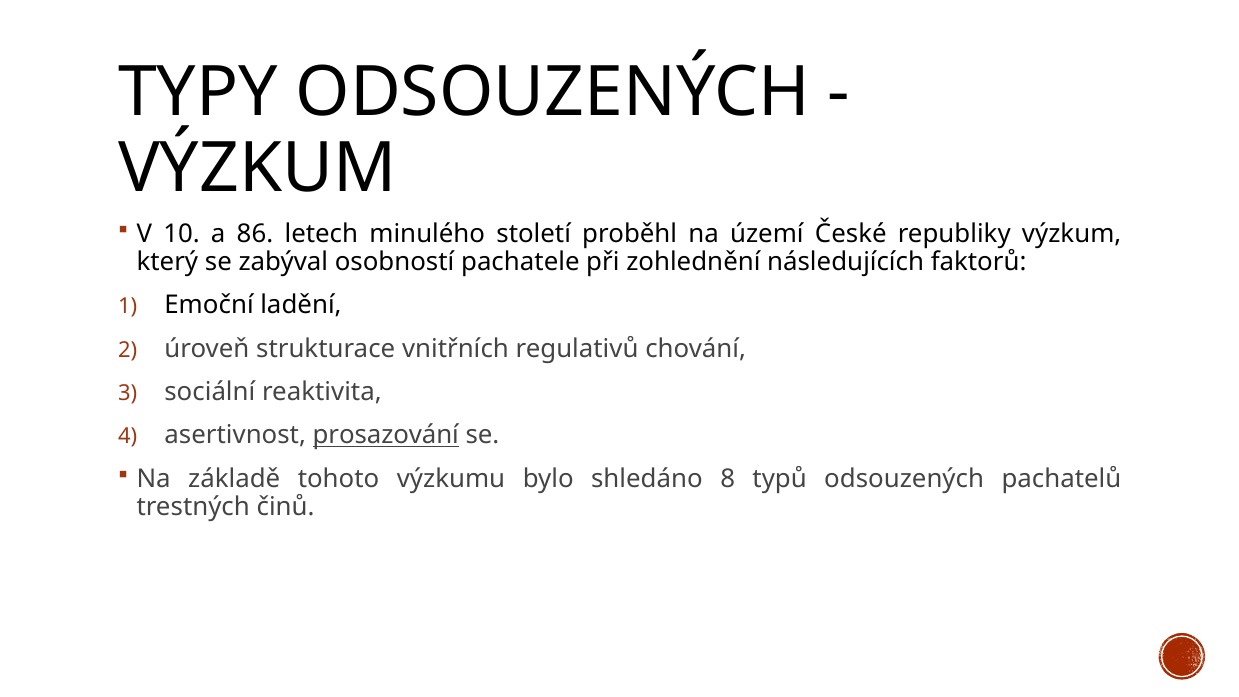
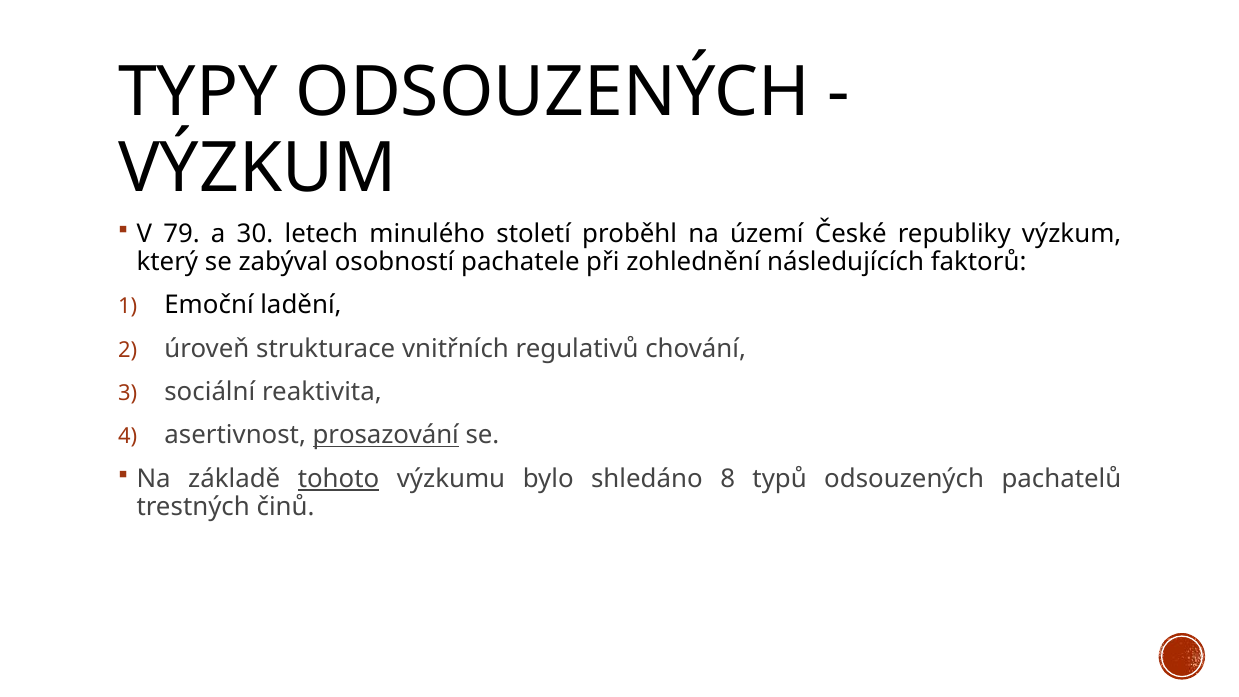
10: 10 -> 79
86: 86 -> 30
tohoto underline: none -> present
